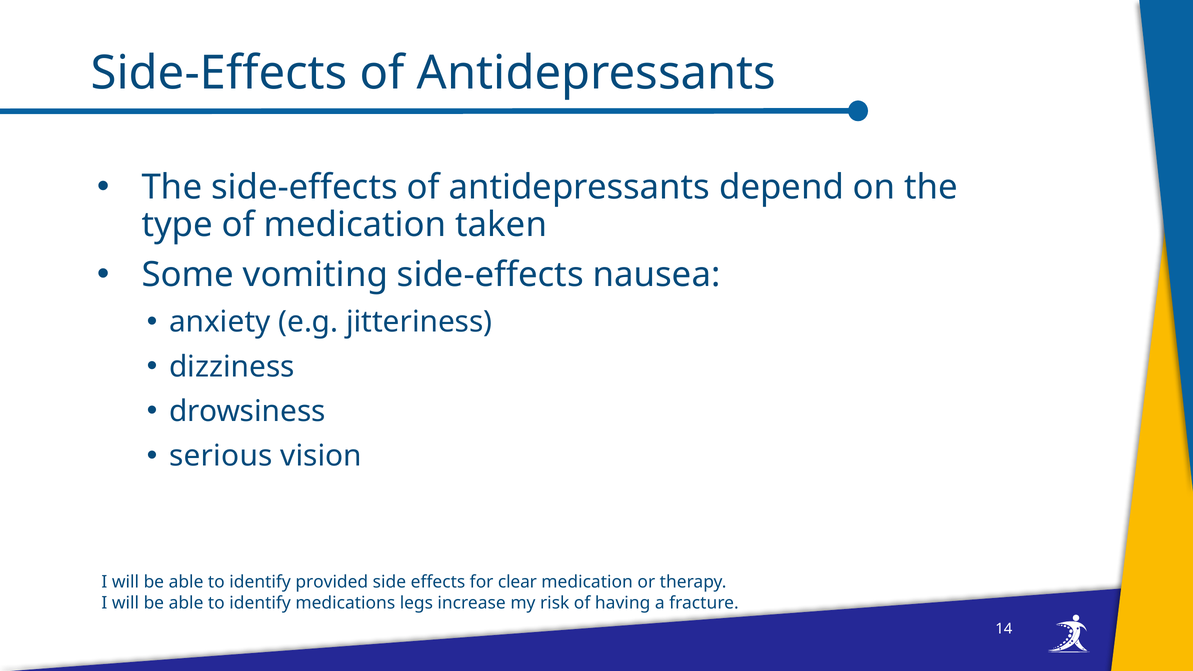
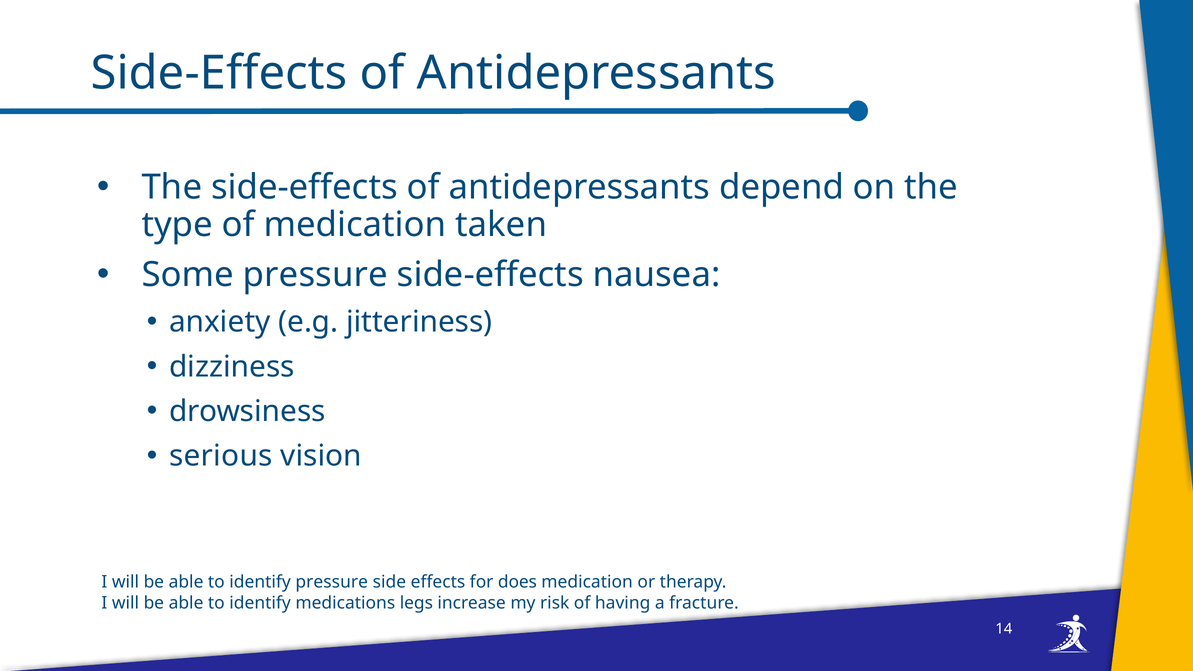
Some vomiting: vomiting -> pressure
identify provided: provided -> pressure
clear: clear -> does
